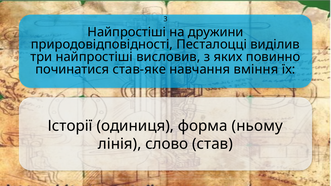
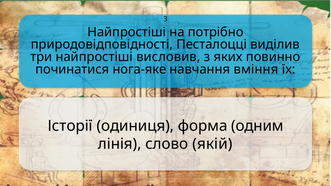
дружини: дружини -> потрібно
став-яке: став-яке -> нога-яке
ньому: ньому -> одним
став: став -> якій
